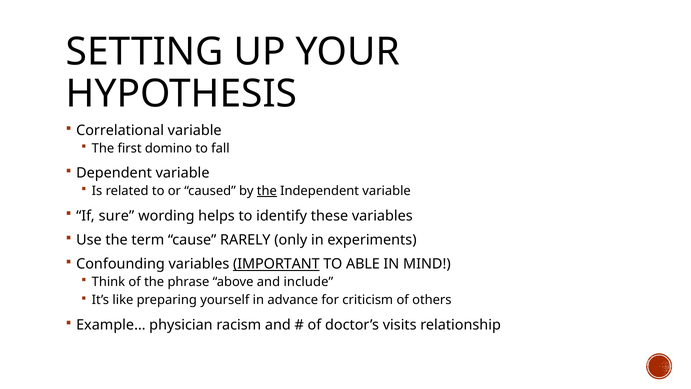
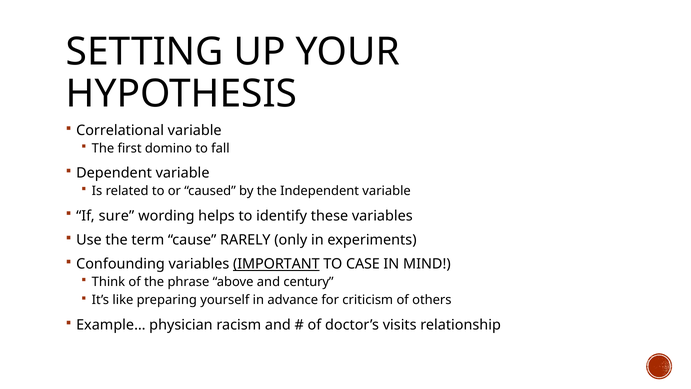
the at (267, 191) underline: present -> none
ABLE: ABLE -> CASE
include: include -> century
